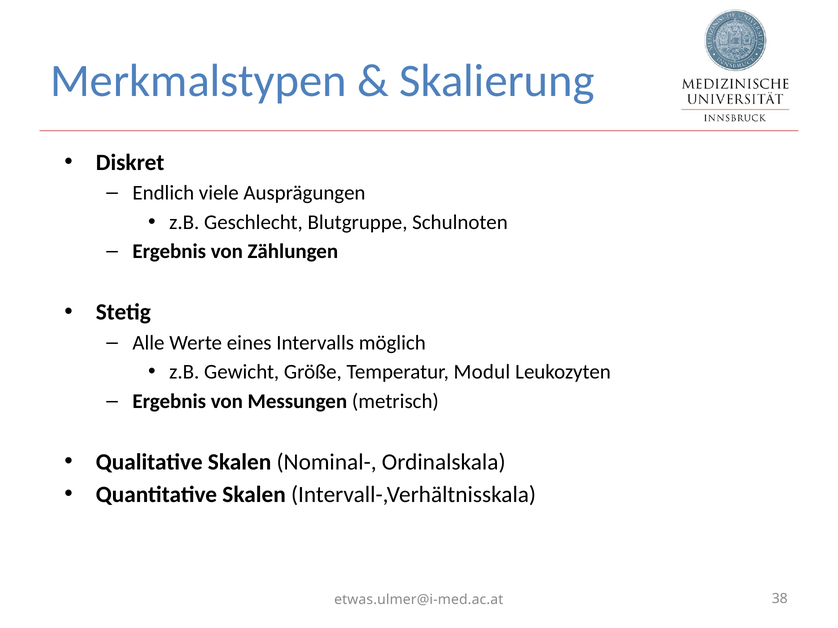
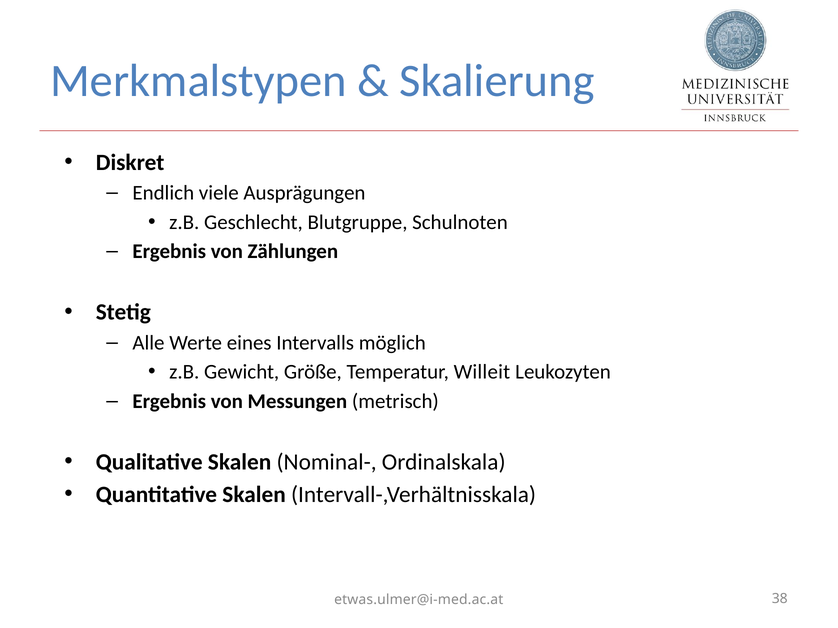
Modul: Modul -> Willeit
